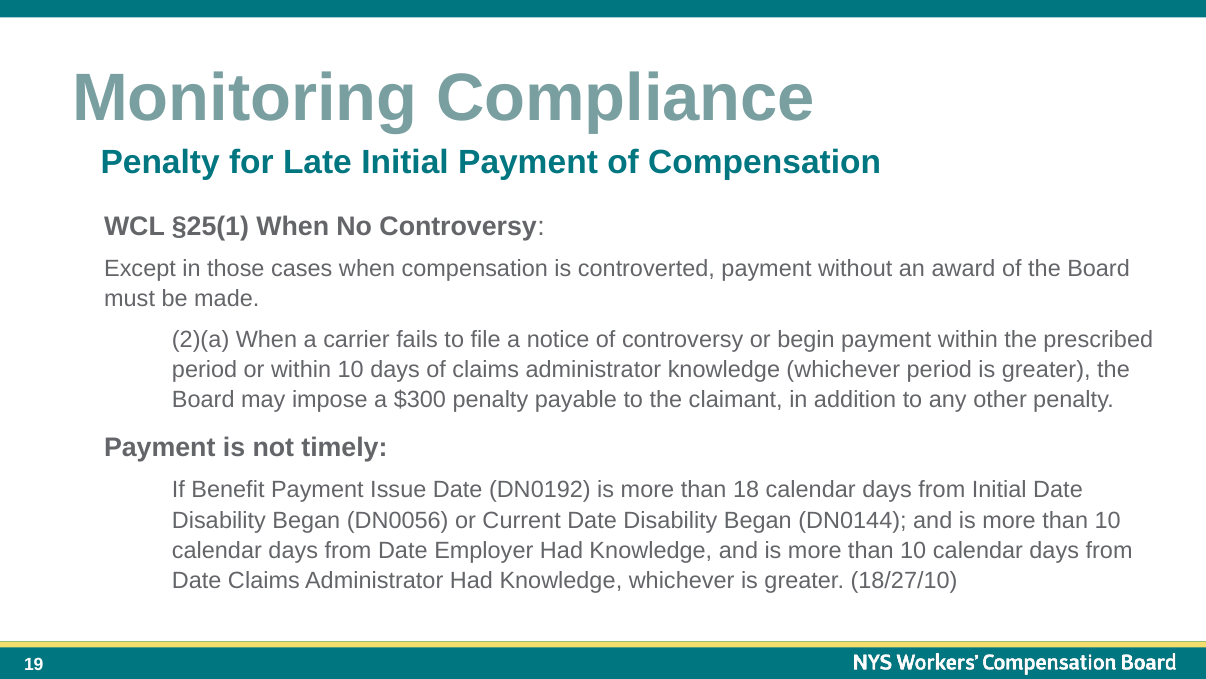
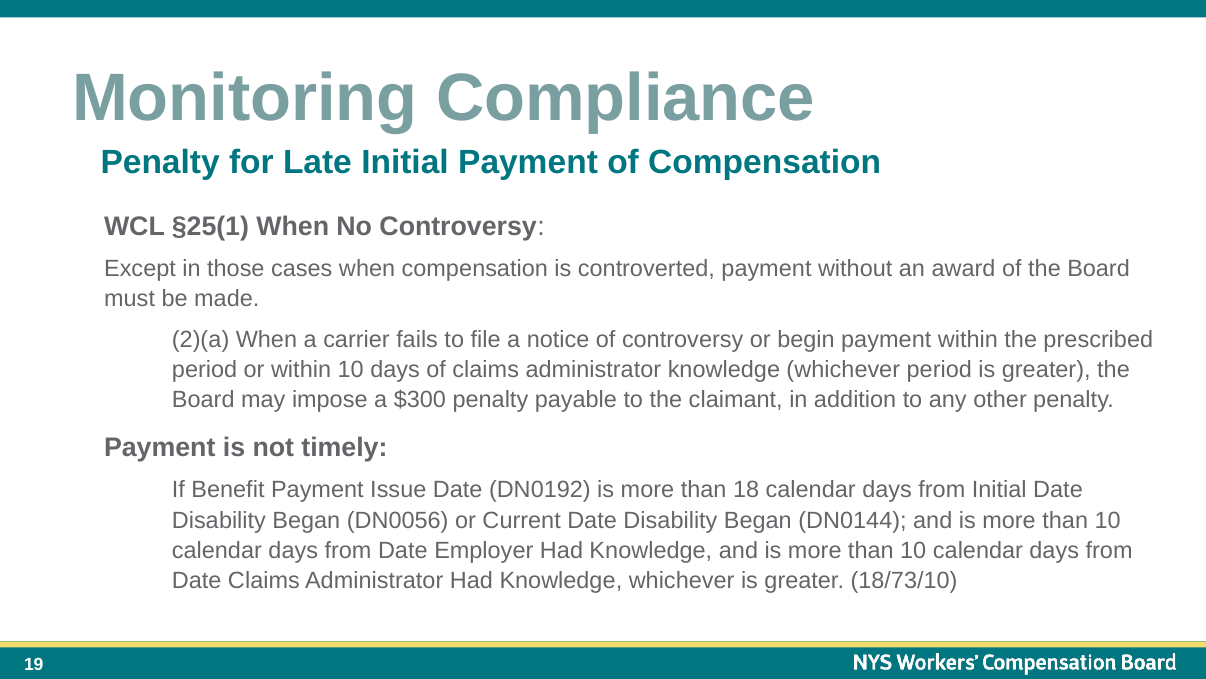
18/27/10: 18/27/10 -> 18/73/10
